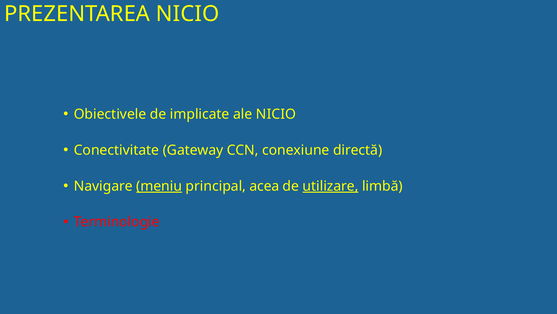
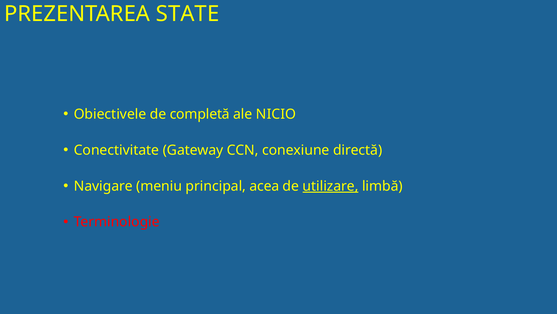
PREZENTAREA NICIO: NICIO -> STATE
implicate: implicate -> completă
meniu underline: present -> none
